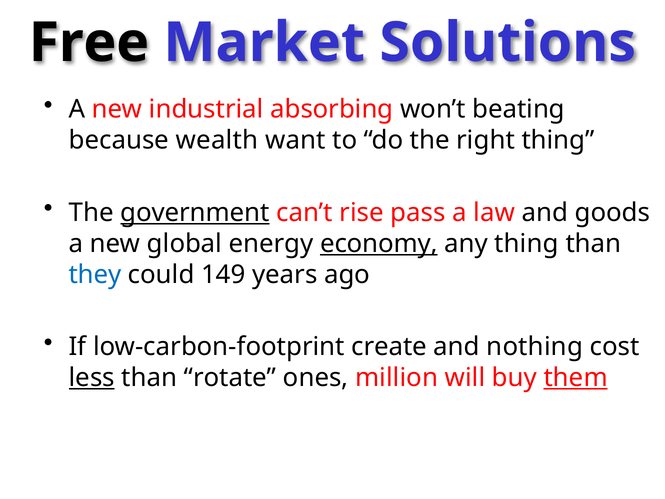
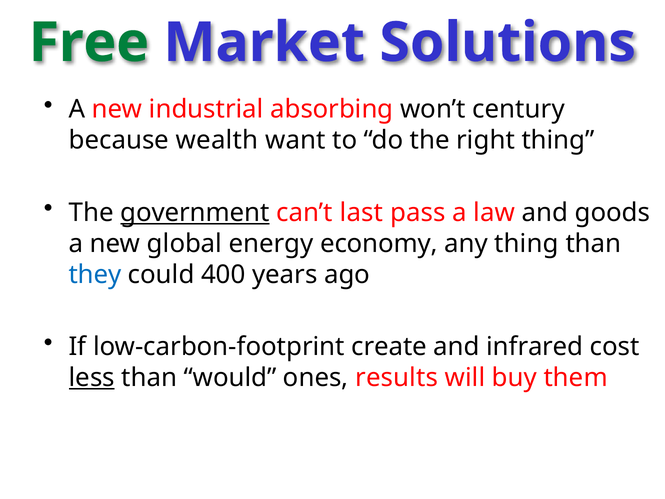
Free colour: black -> green
beating: beating -> century
rise: rise -> last
economy underline: present -> none
149: 149 -> 400
nothing: nothing -> infrared
rotate: rotate -> would
million: million -> results
them underline: present -> none
